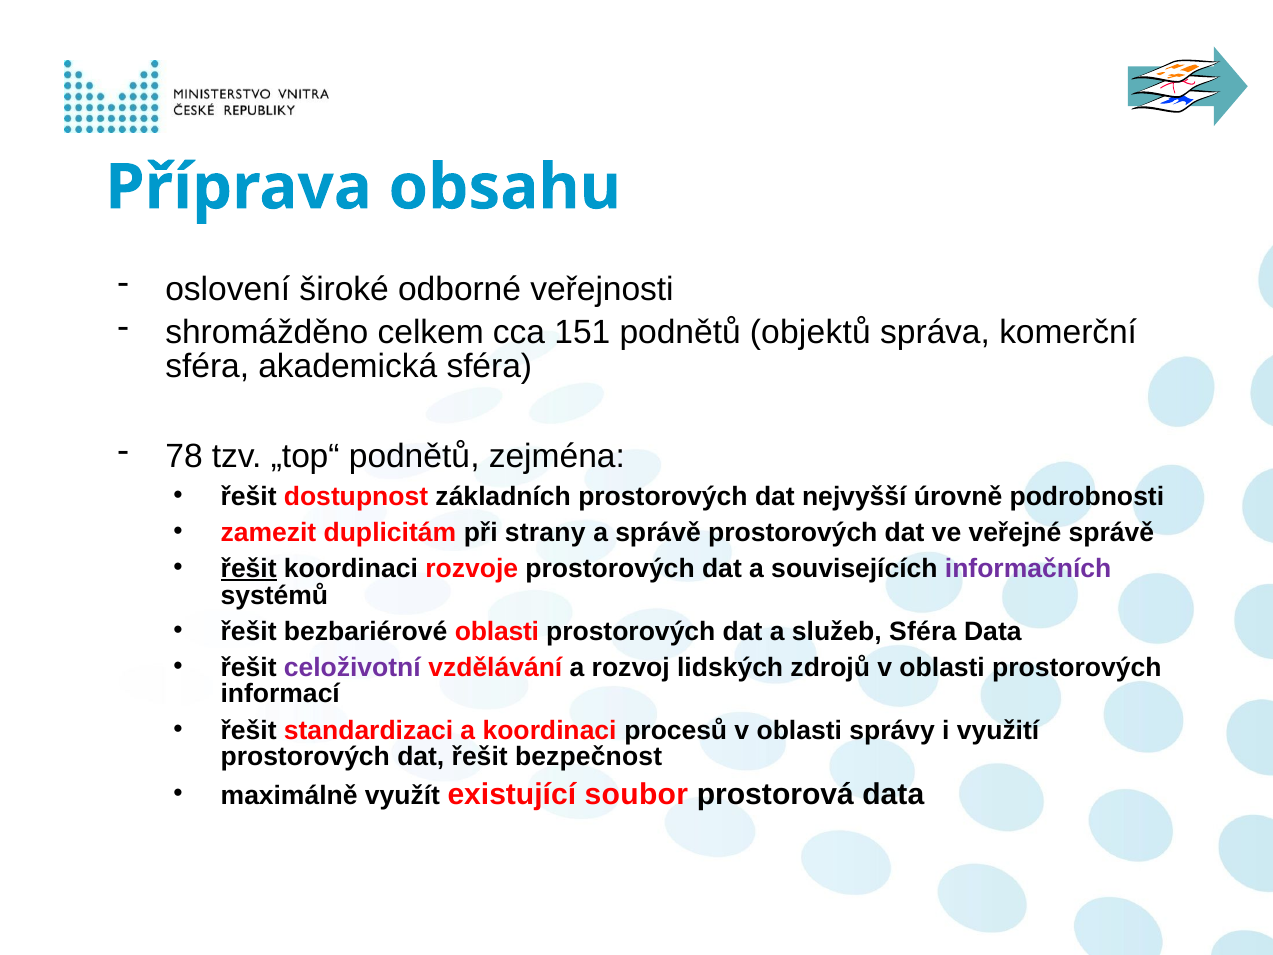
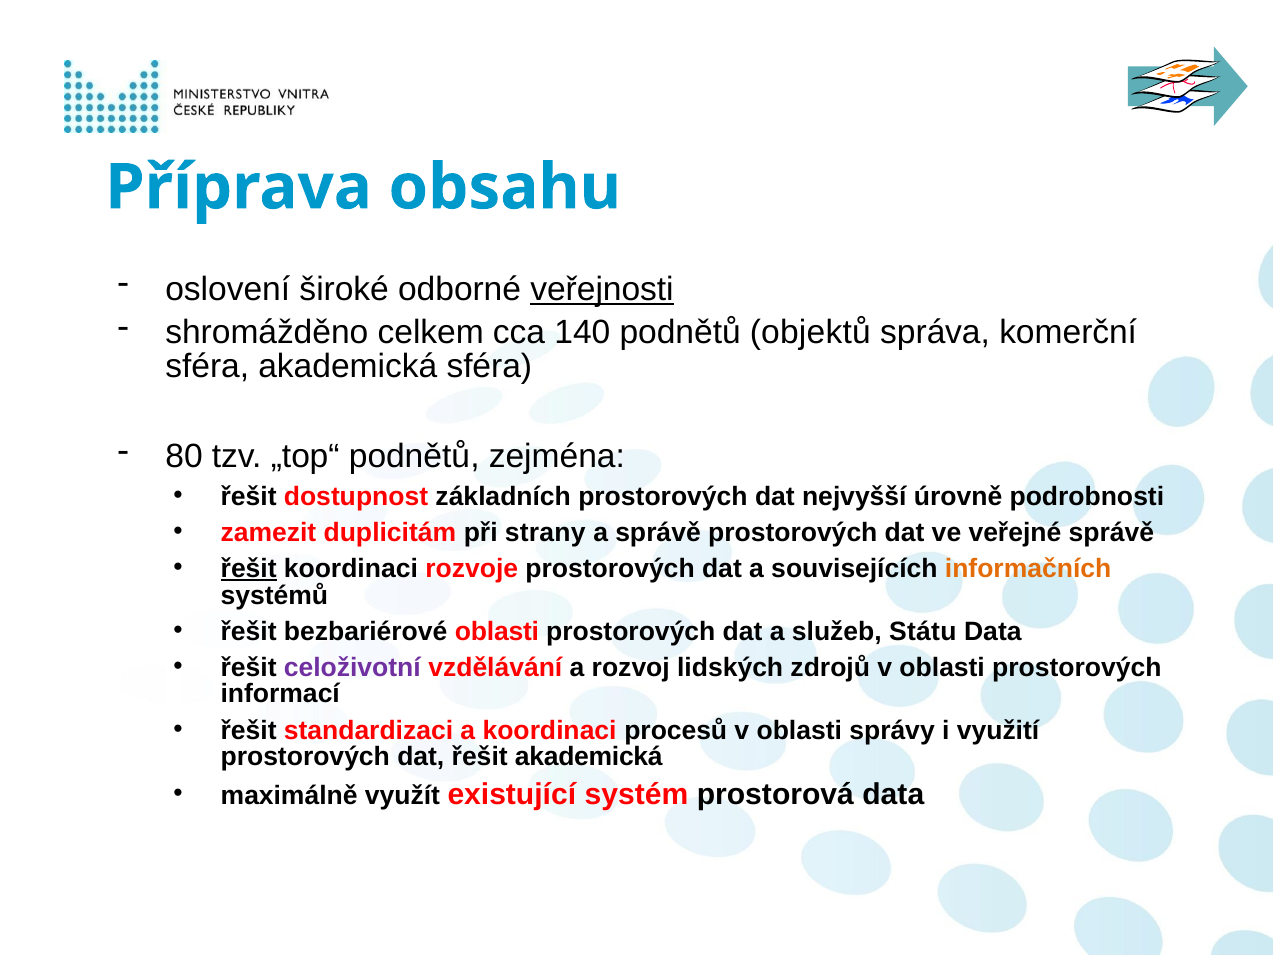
veřejnosti underline: none -> present
151: 151 -> 140
78: 78 -> 80
informačních colour: purple -> orange
služeb Sféra: Sféra -> Státu
řešit bezpečnost: bezpečnost -> akademická
soubor: soubor -> systém
